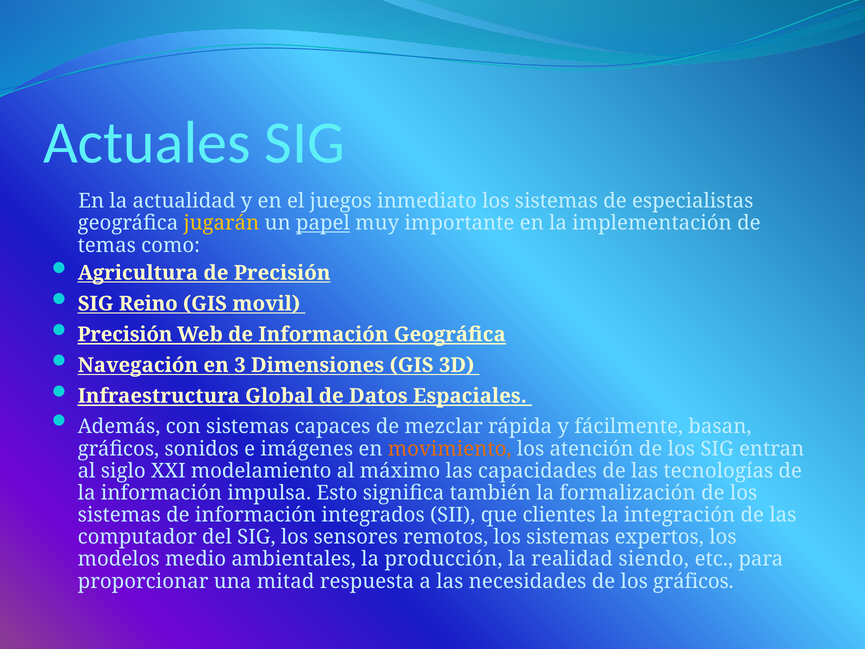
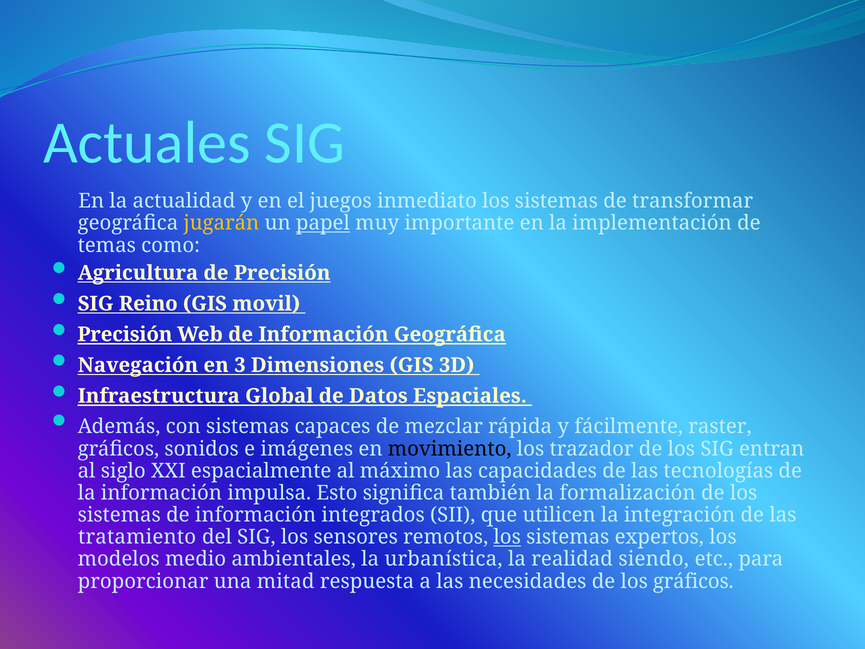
especialistas: especialistas -> transformar
basan: basan -> raster
movimiento colour: orange -> black
atención: atención -> trazador
modelamiento: modelamiento -> espacialmente
clientes: clientes -> utilicen
computador: computador -> tratamiento
los at (507, 537) underline: none -> present
producción: producción -> urbanística
